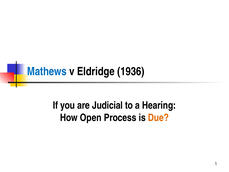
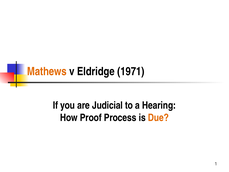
Mathews colour: blue -> orange
1936: 1936 -> 1971
Open: Open -> Proof
